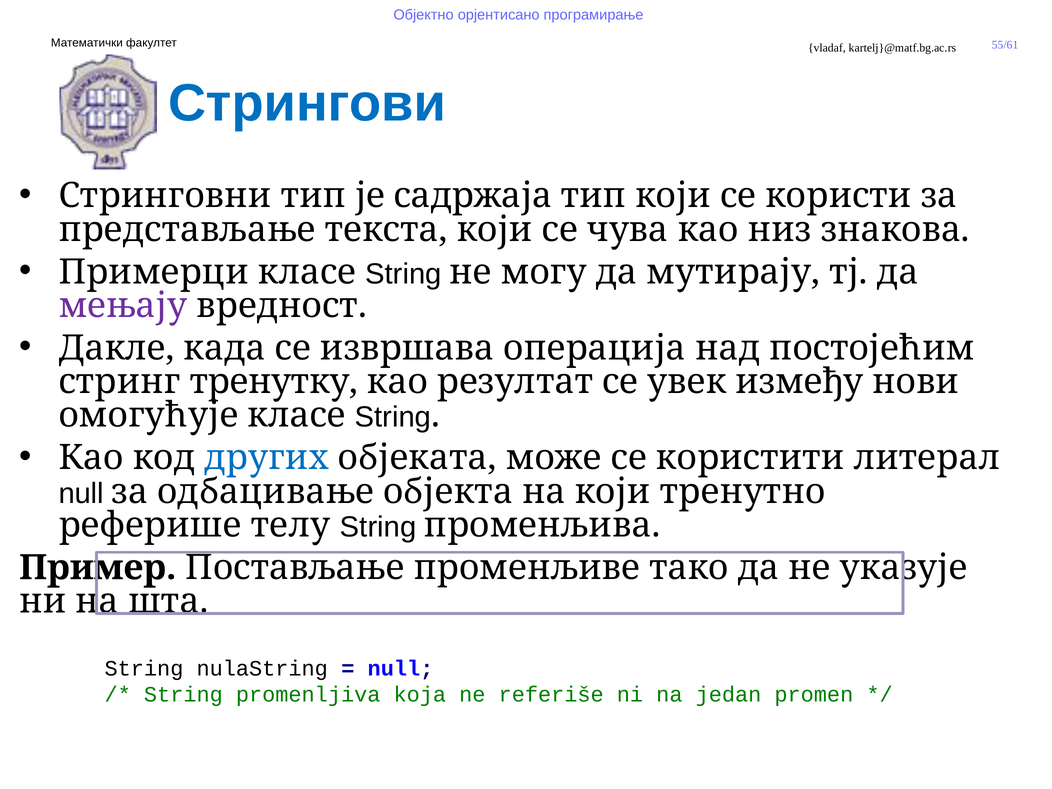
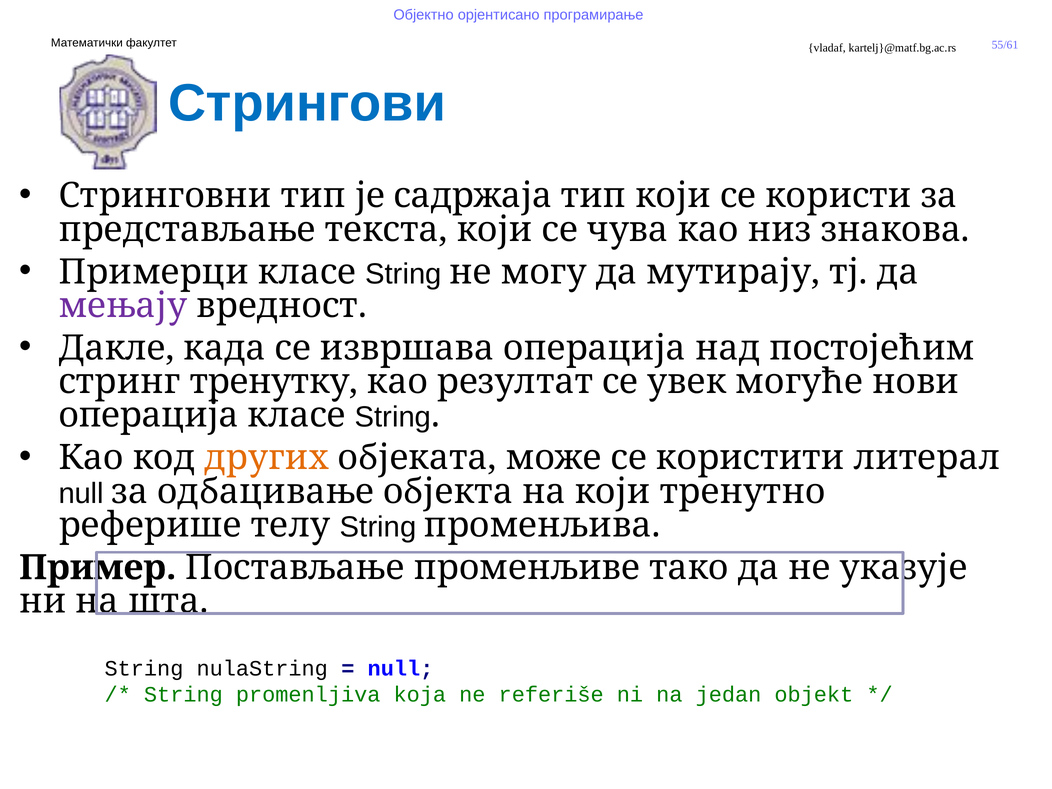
између: између -> могуће
омогућује at (148, 415): омогућује -> операција
других colour: blue -> orange
promen: promen -> objekt
